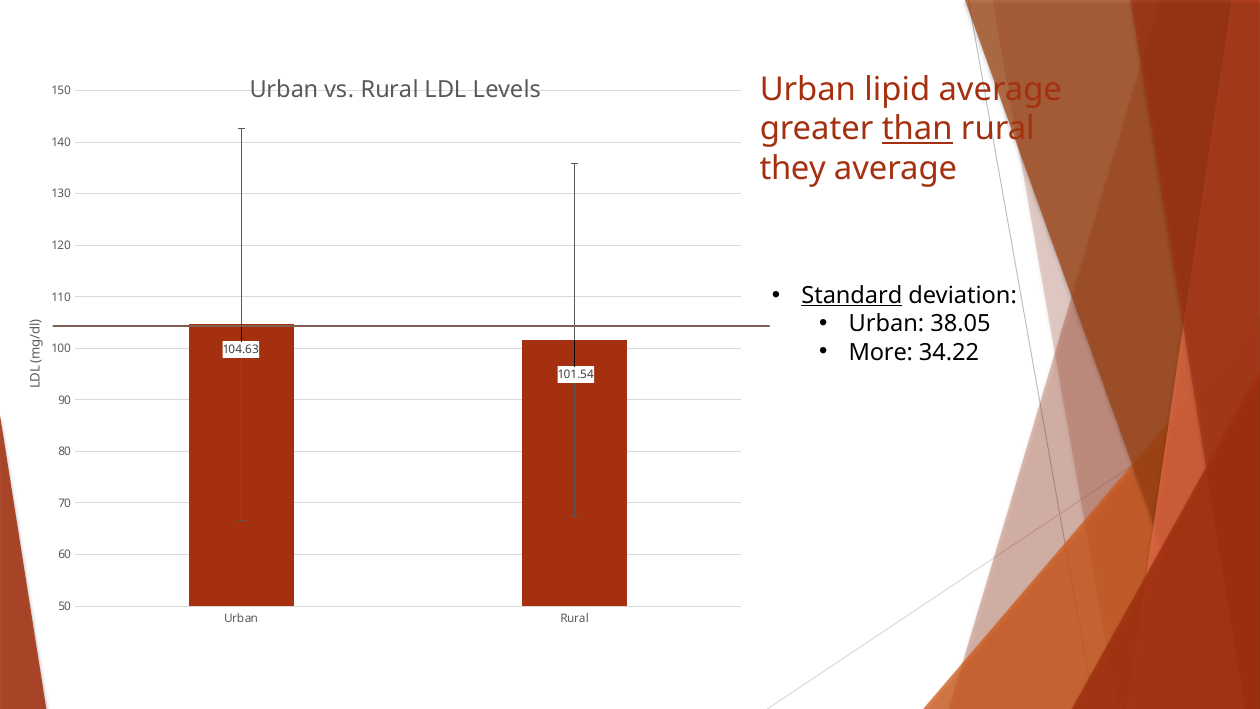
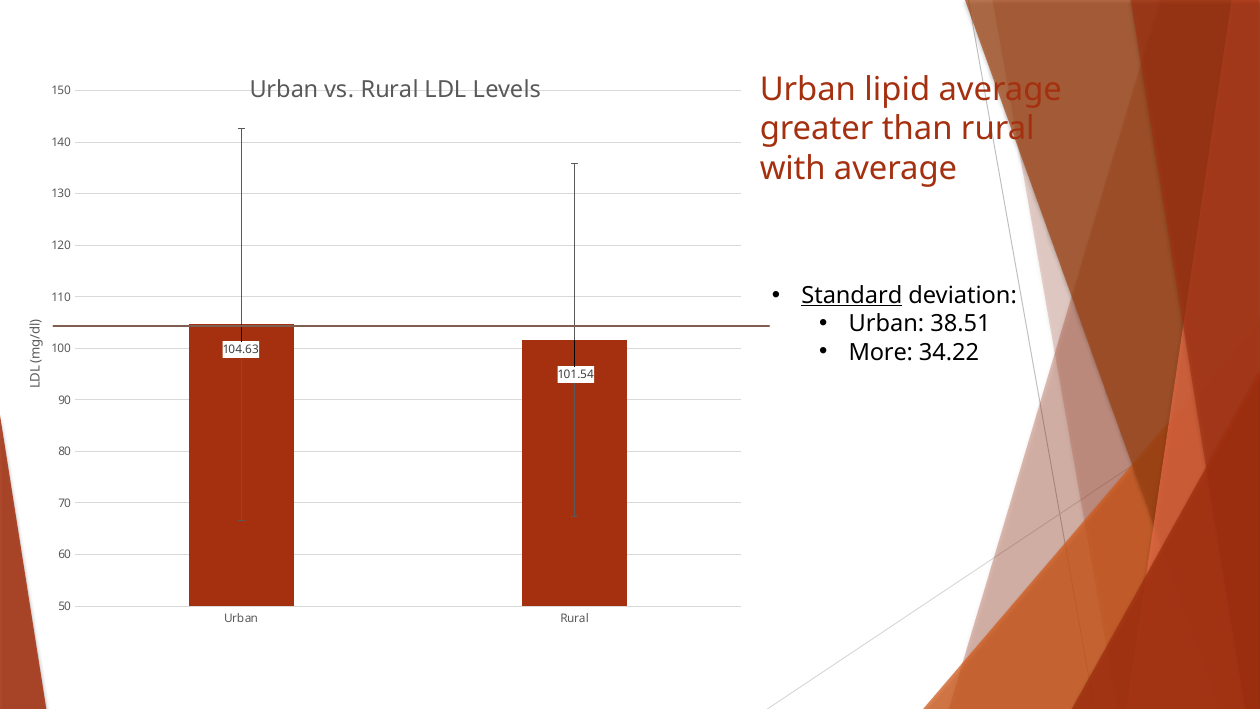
than underline: present -> none
they: they -> with
38.05: 38.05 -> 38.51
